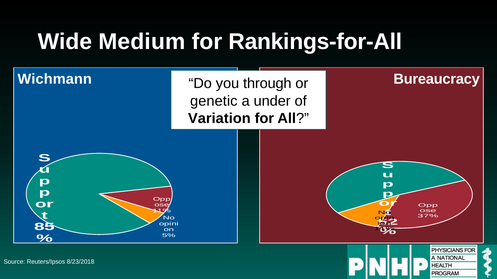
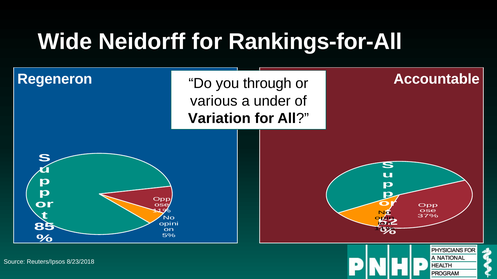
Medium: Medium -> Neidorff
Wichmann: Wichmann -> Regeneron
Bureaucracy: Bureaucracy -> Accountable
genetic: genetic -> various
